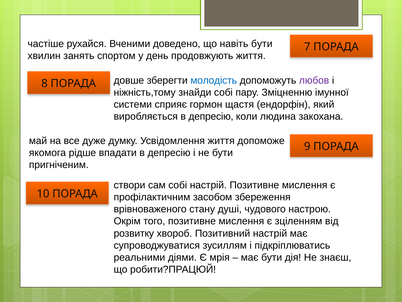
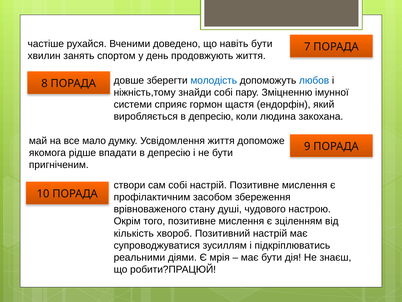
любов colour: purple -> blue
дуже: дуже -> мало
розвитку: розвитку -> кількість
